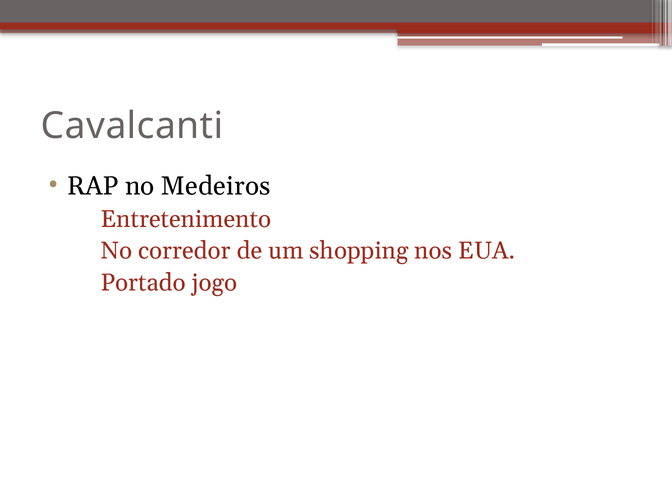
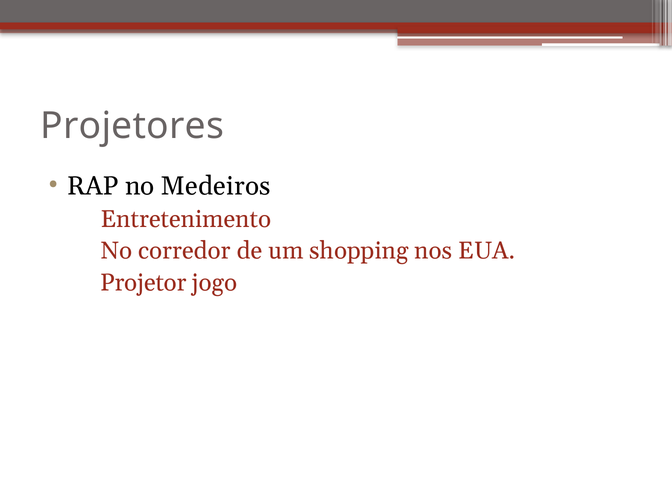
Cavalcanti: Cavalcanti -> Projetores
Portado: Portado -> Projetor
